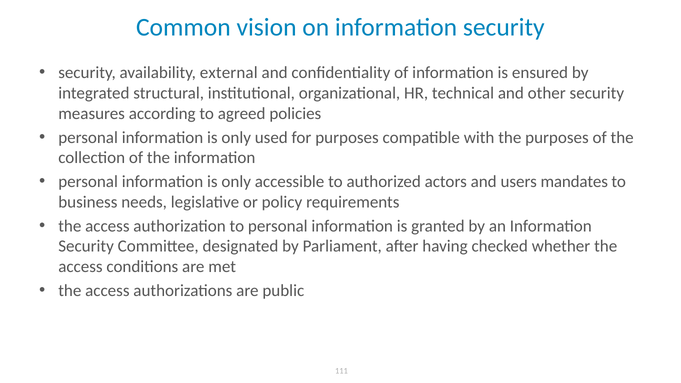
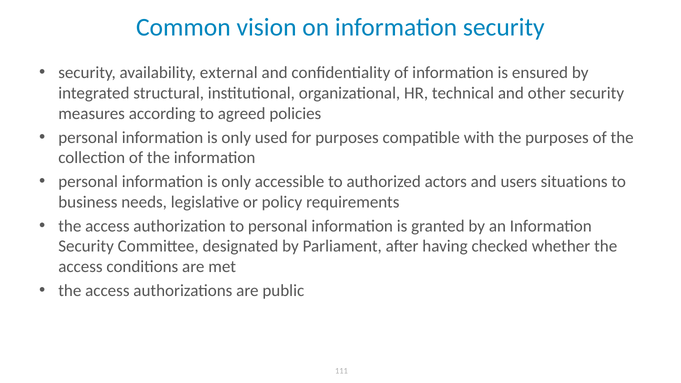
mandates: mandates -> situations
